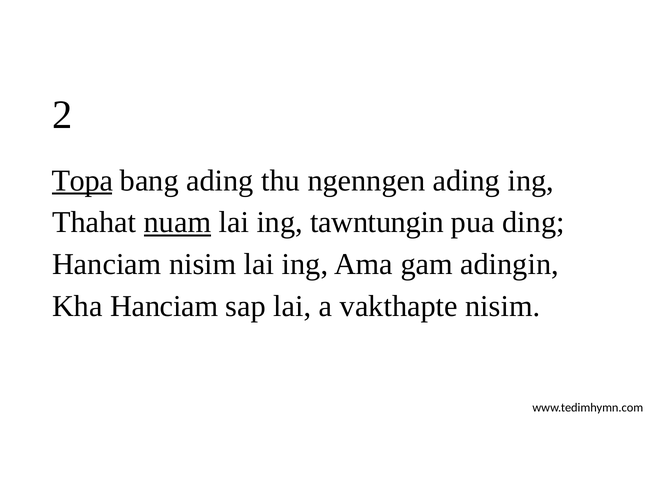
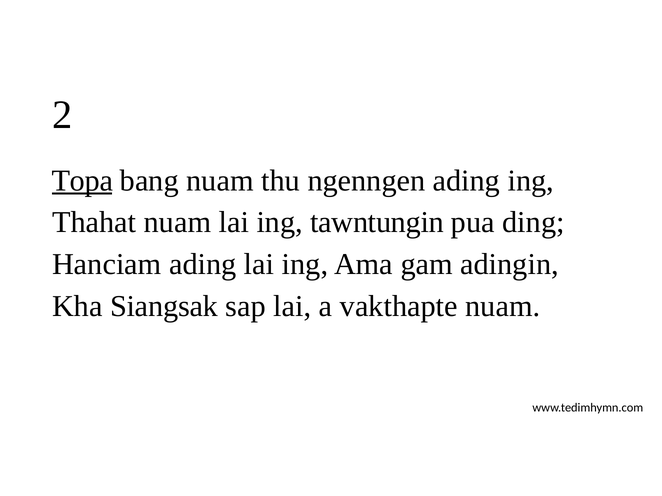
bang ading: ading -> nuam
nuam at (177, 223) underline: present -> none
Hanciam nisim: nisim -> ading
Kha Hanciam: Hanciam -> Siangsak
vakthapte nisim: nisim -> nuam
